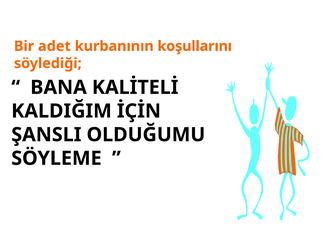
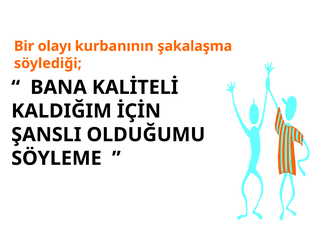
adet: adet -> olayı
koşullarını: koşullarını -> şakalaşma
